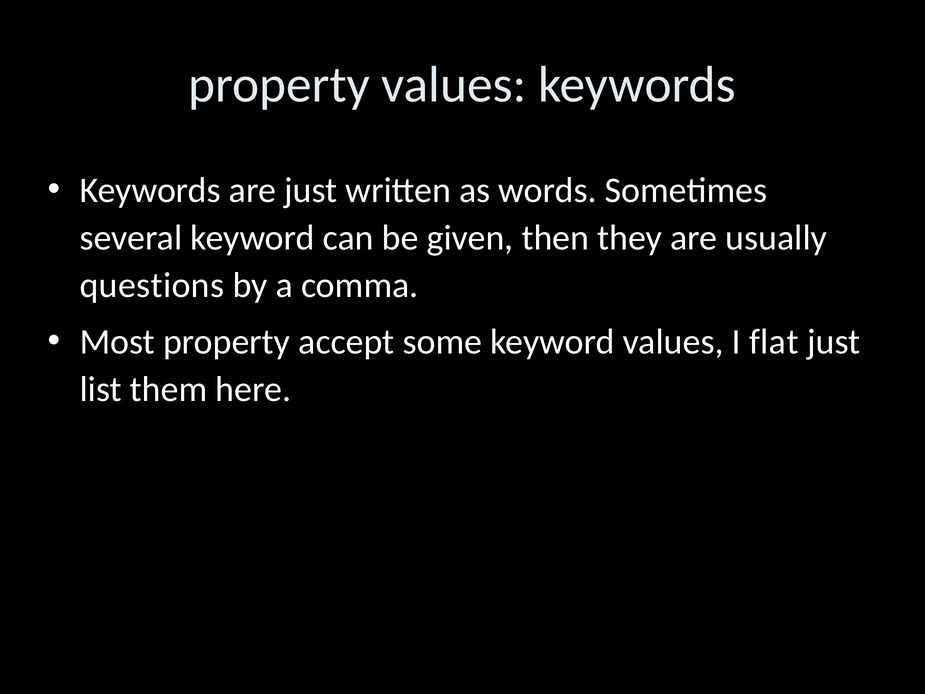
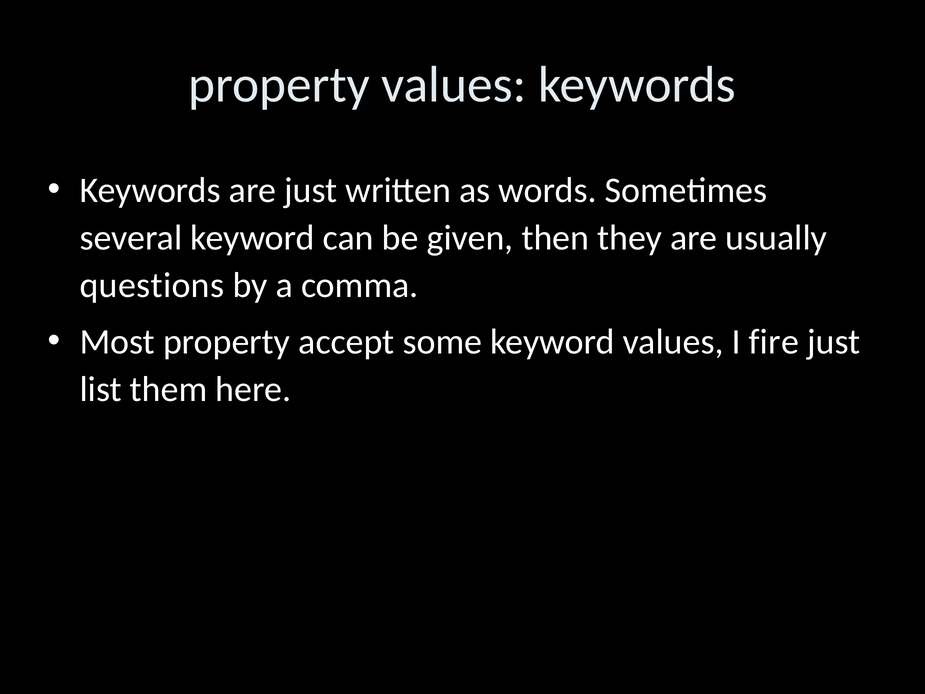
flat: flat -> fire
